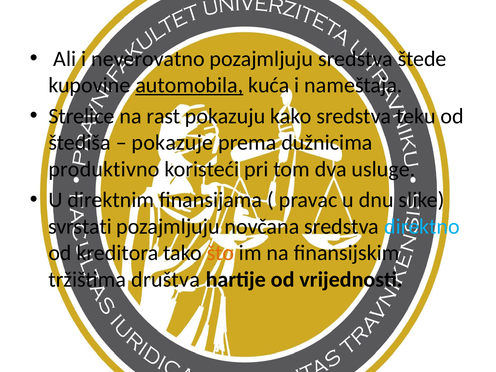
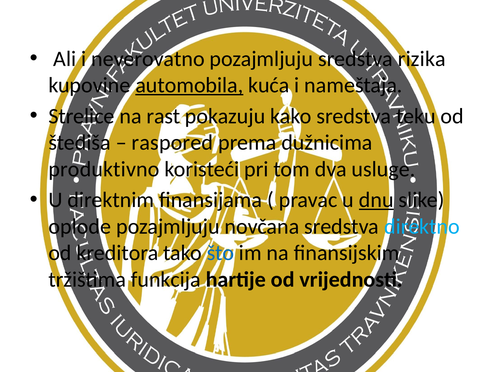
štede: štede -> rizika
pokazuje: pokazuje -> raspored
dnu underline: none -> present
svrstati: svrstati -> oplode
što colour: orange -> blue
društva: društva -> funkcija
